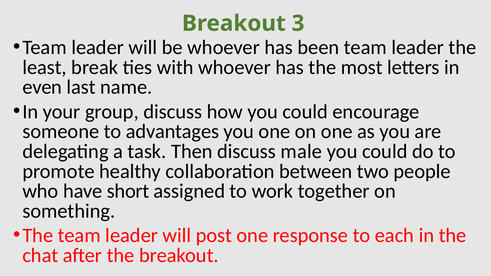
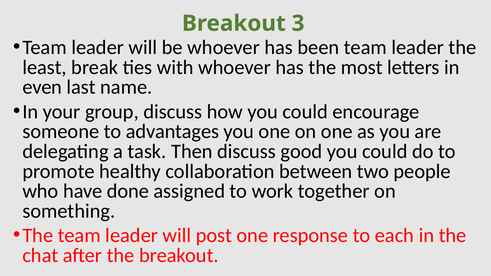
male: male -> good
short: short -> done
